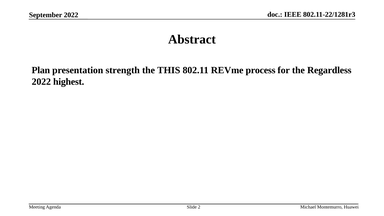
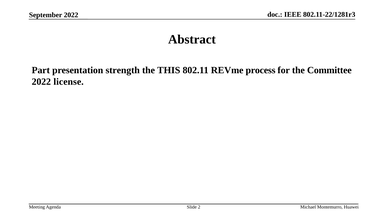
Plan: Plan -> Part
Regardless: Regardless -> Committee
highest: highest -> license
